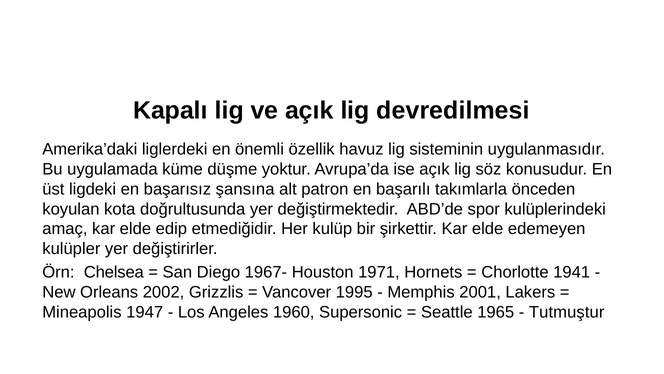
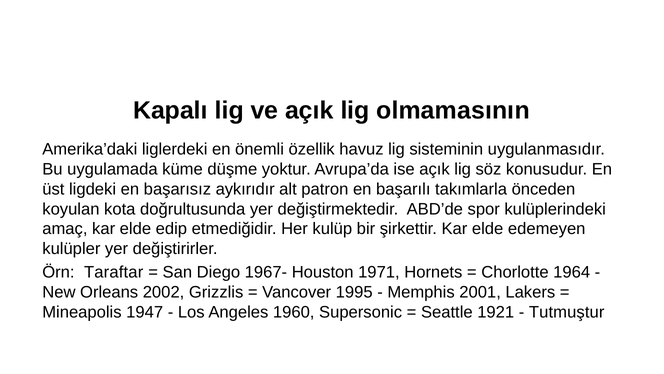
devredilmesi: devredilmesi -> olmamasının
şansına: şansına -> aykırıdır
Chelsea: Chelsea -> Taraftar
1941: 1941 -> 1964
1965: 1965 -> 1921
